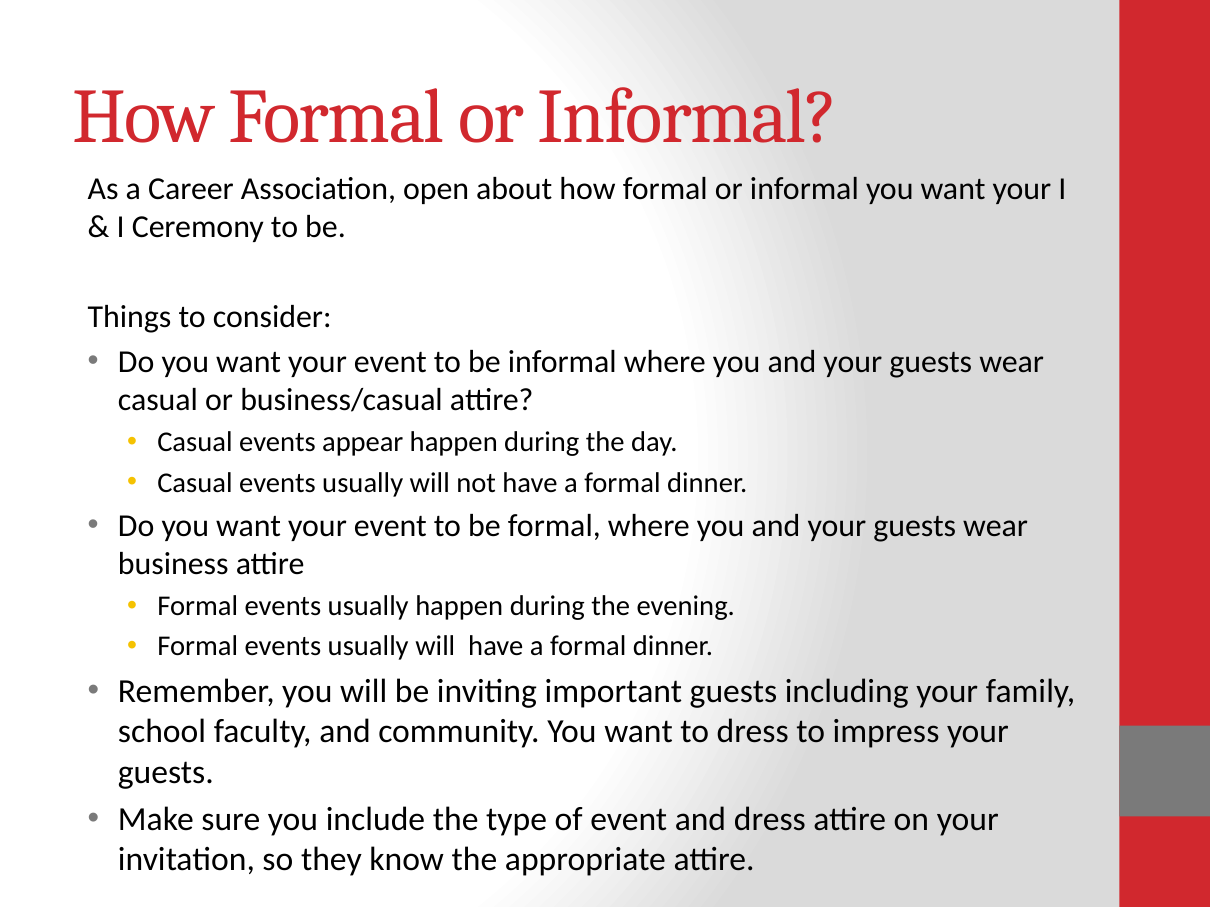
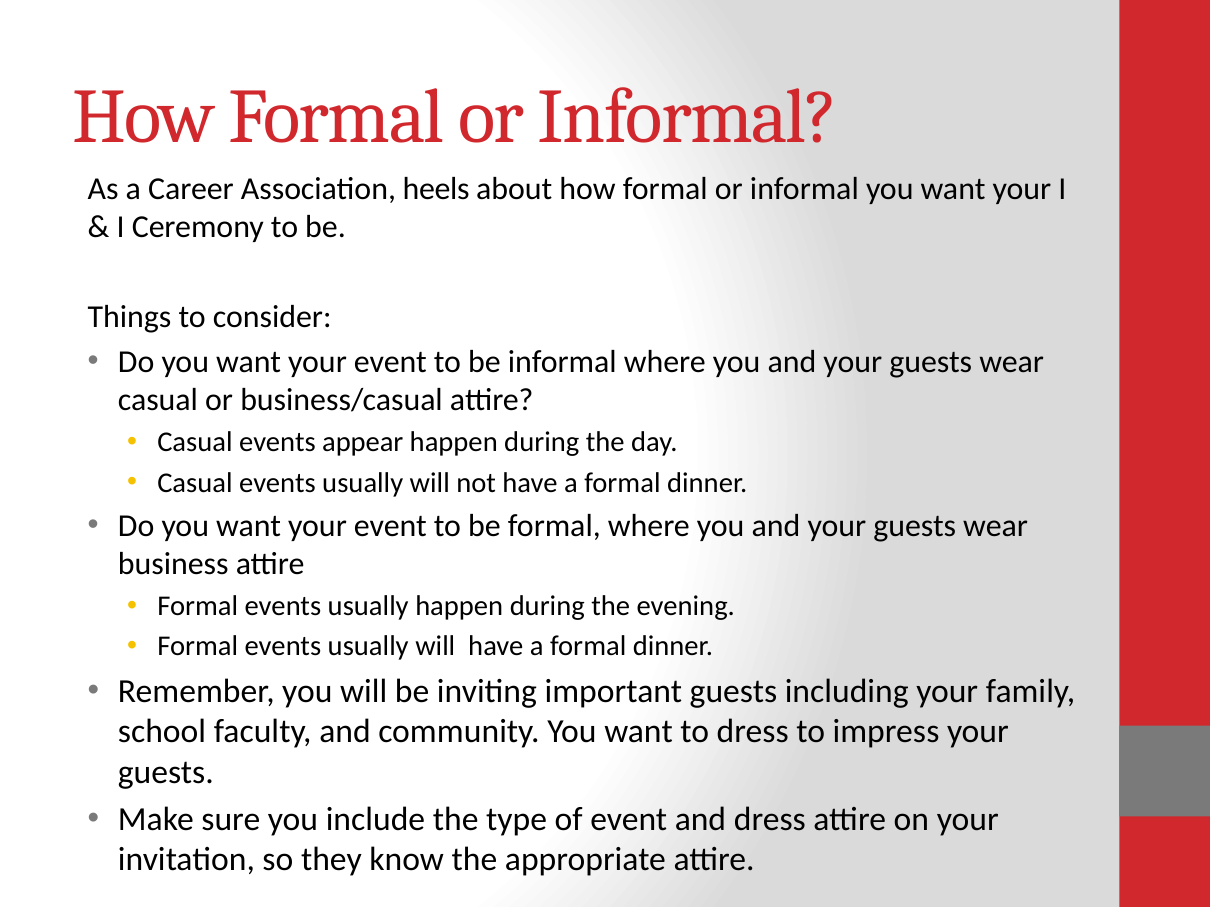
open: open -> heels
